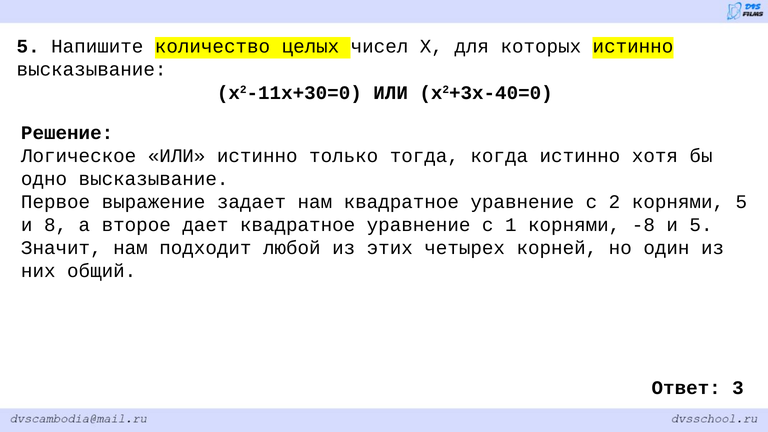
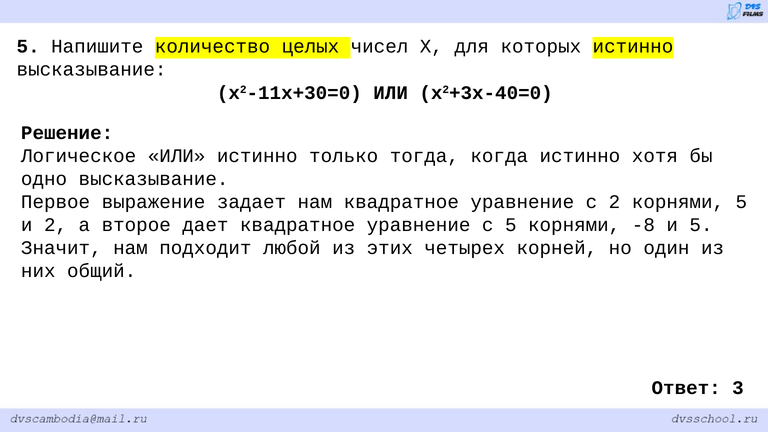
и 8: 8 -> 2
с 1: 1 -> 5
